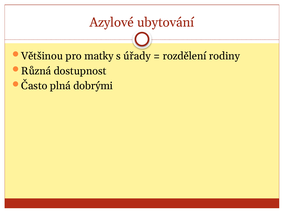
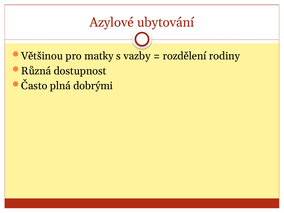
úřady: úřady -> vazby
